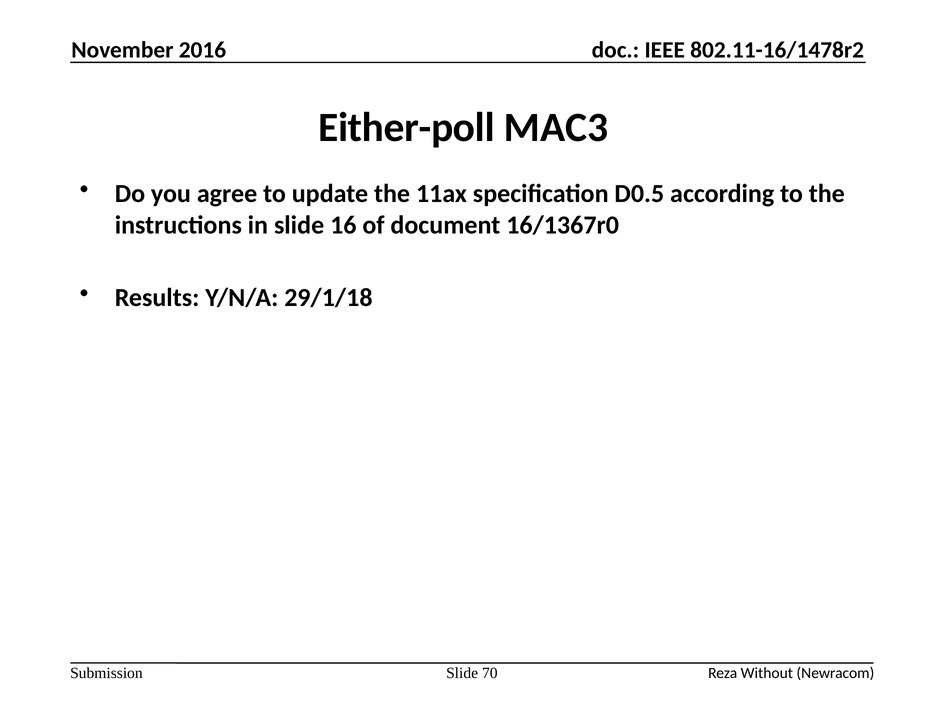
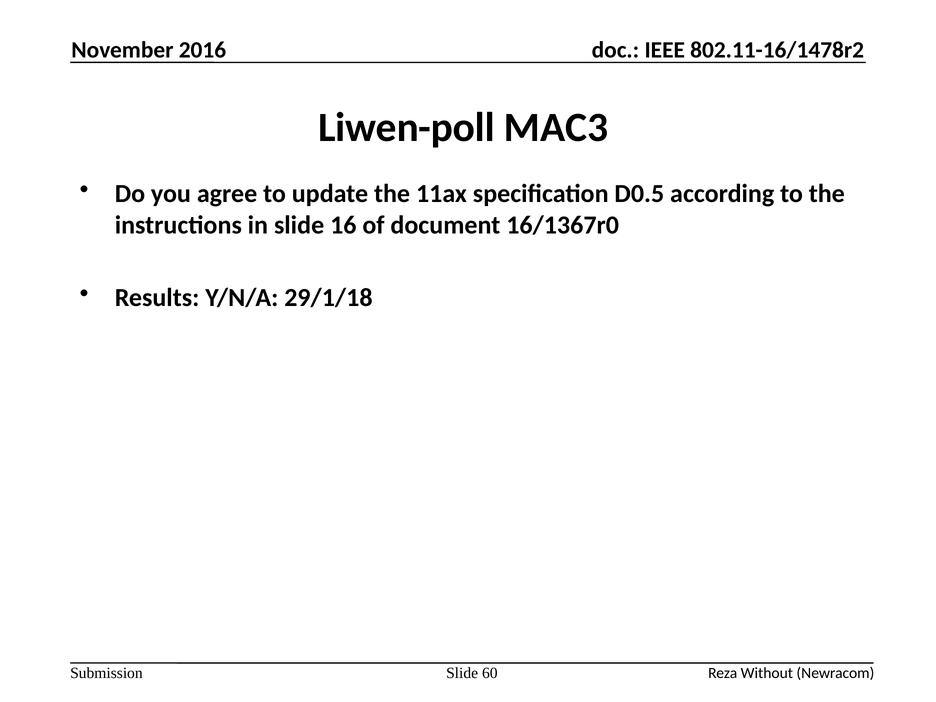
Either-poll: Either-poll -> Liwen-poll
70: 70 -> 60
